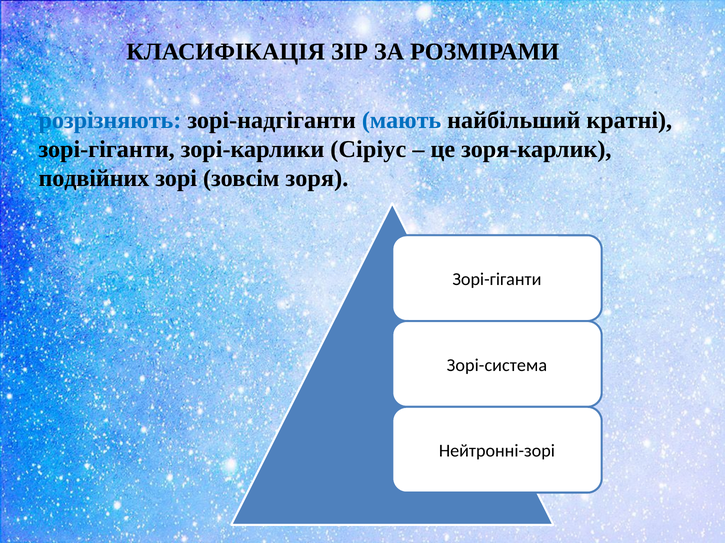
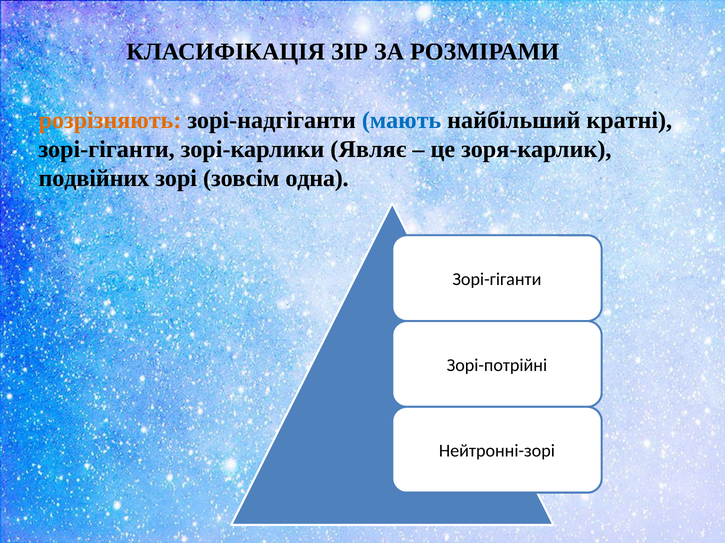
розрізняють colour: blue -> orange
Сіріус: Сіріус -> Являє
зоря: зоря -> одна
Зорі-система: Зорі-система -> Зорі-потрійні
